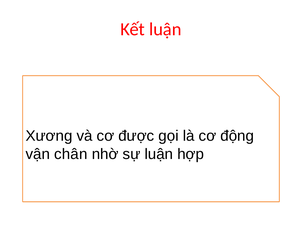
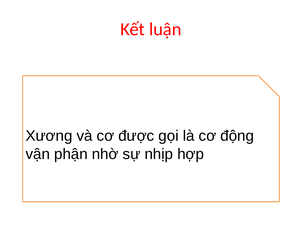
chân: chân -> phận
sự luận: luận -> nhịp
